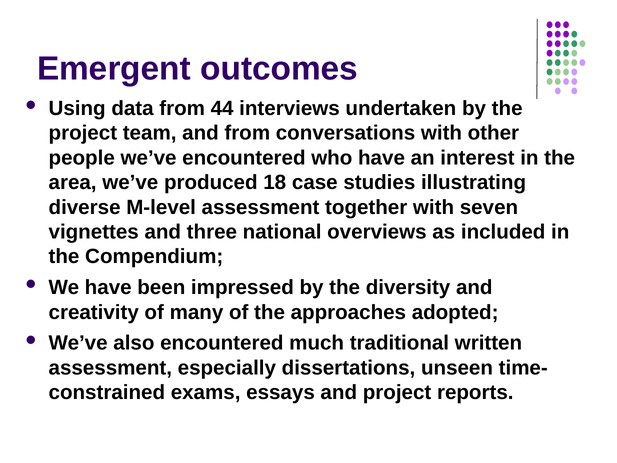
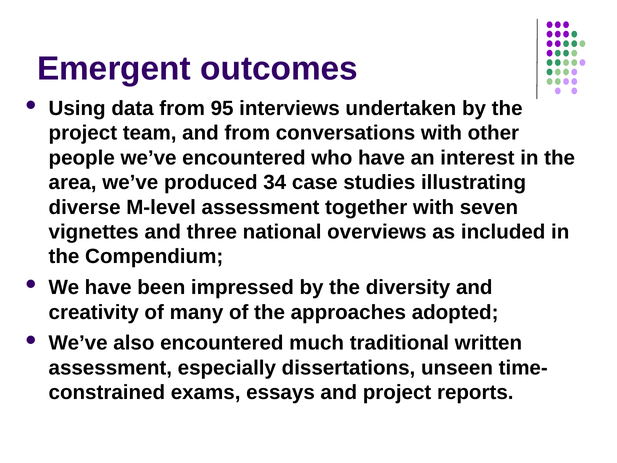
44: 44 -> 95
18: 18 -> 34
